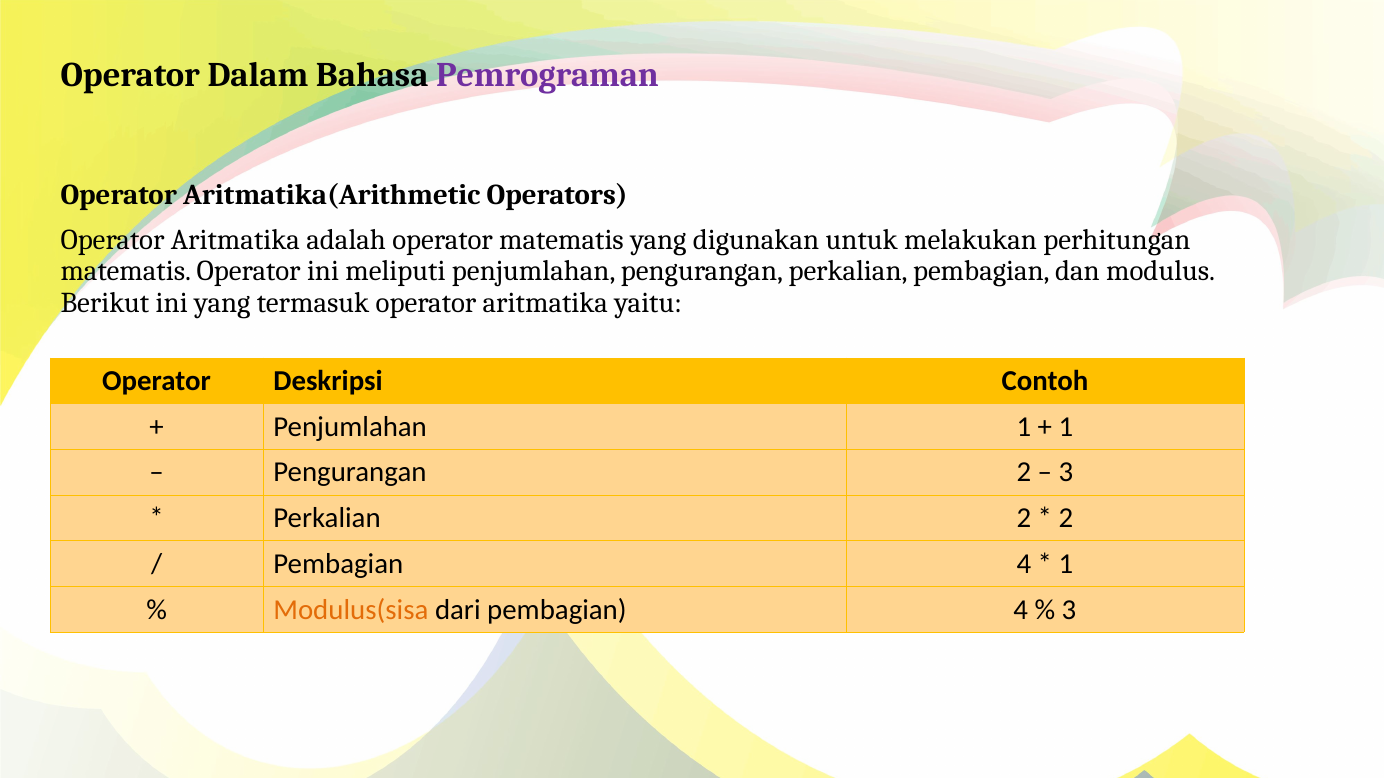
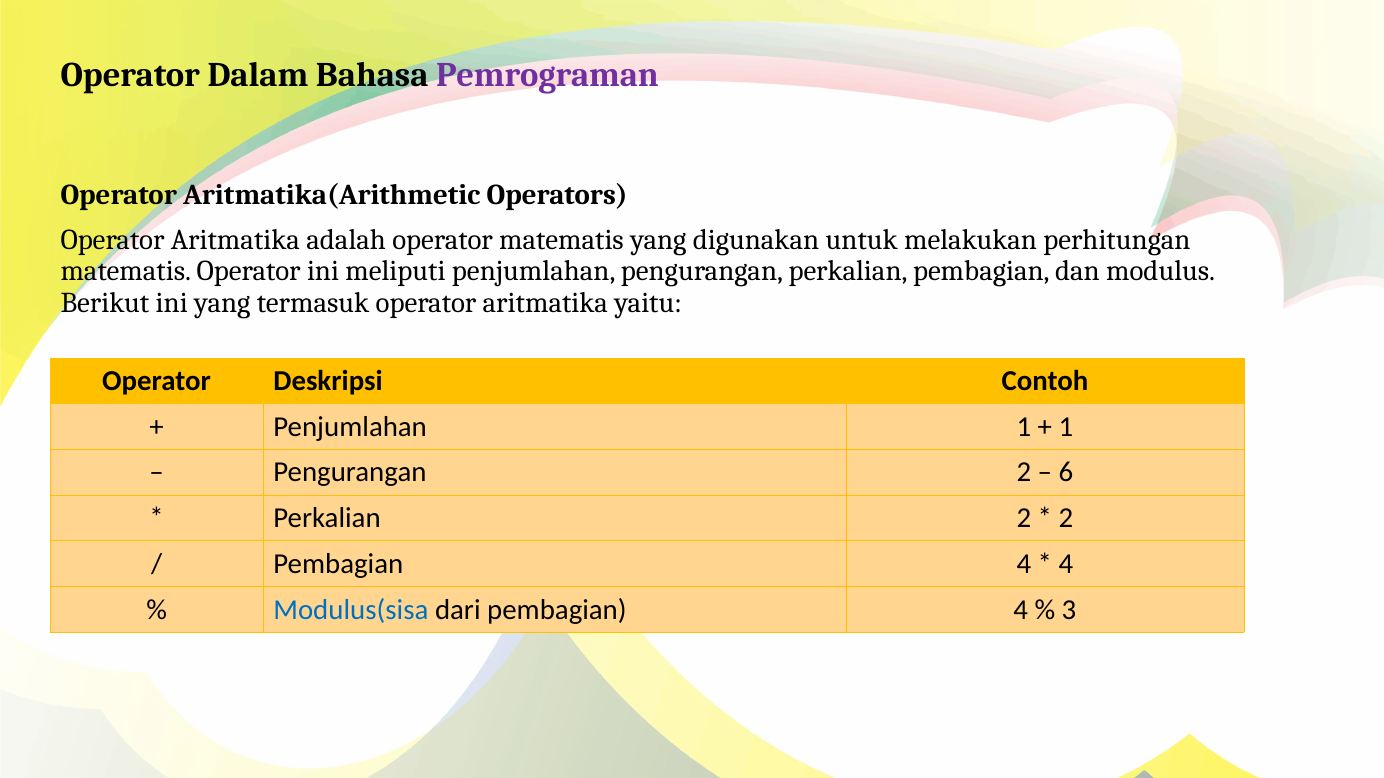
3 at (1066, 473): 3 -> 6
1 at (1066, 564): 1 -> 4
Modulus(sisa colour: orange -> blue
